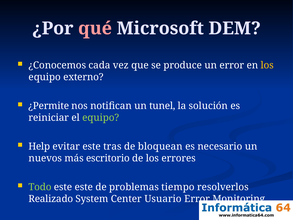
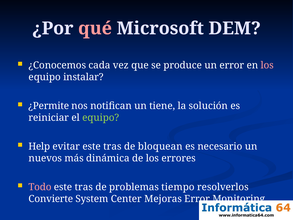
los at (267, 65) colour: yellow -> pink
externo: externo -> instalar
tunel: tunel -> tiene
escritorio: escritorio -> dinámica
Todo colour: light green -> pink
este at (84, 187): este -> tras
Realizado: Realizado -> Convierte
Usuario: Usuario -> Mejoras
